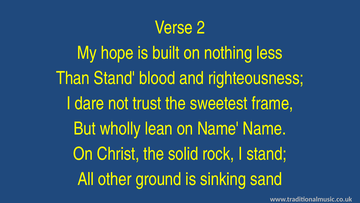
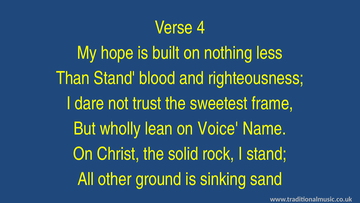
2: 2 -> 4
on Name: Name -> Voice
